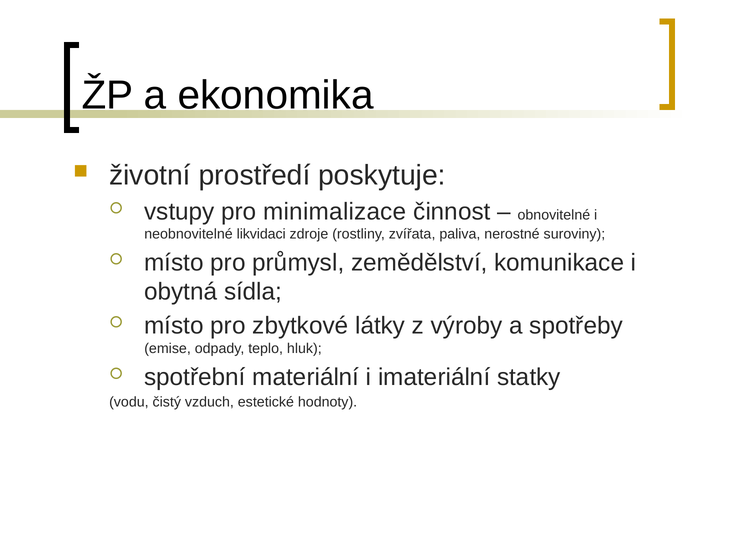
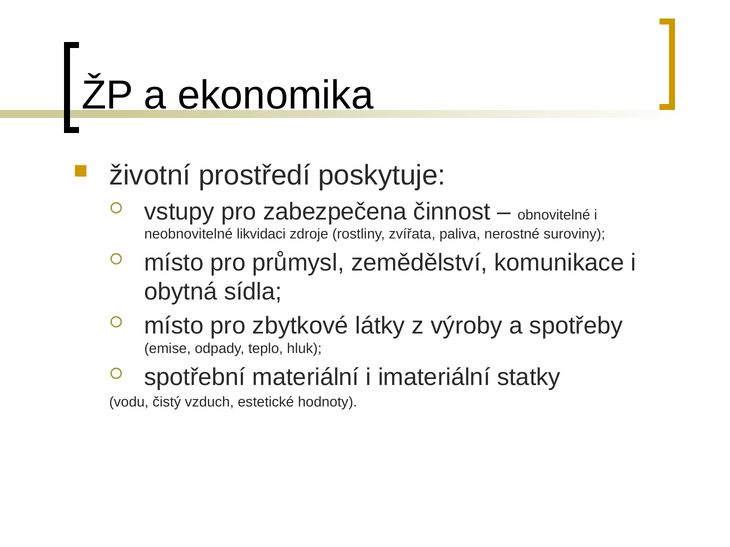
minimalizace: minimalizace -> zabezpečena
